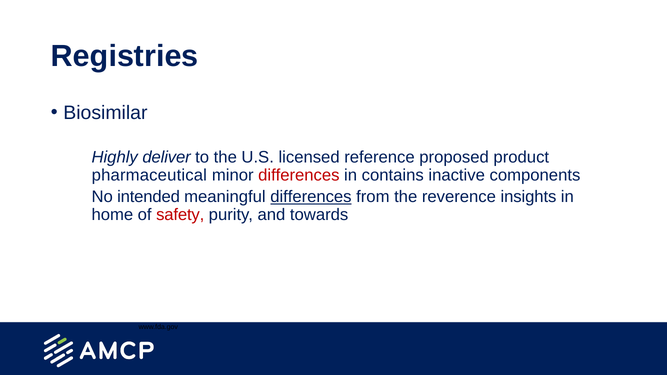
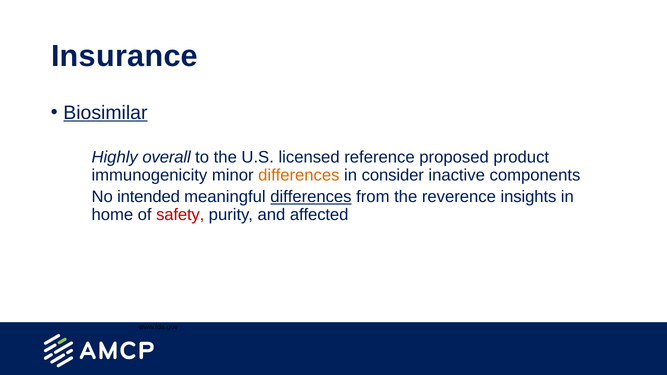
Registries: Registries -> Insurance
Biosimilar underline: none -> present
deliver: deliver -> overall
pharmaceutical: pharmaceutical -> immunogenicity
differences at (299, 175) colour: red -> orange
contains: contains -> consider
towards: towards -> affected
